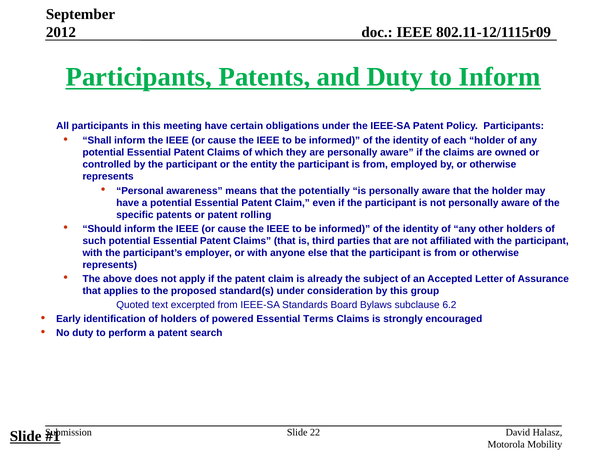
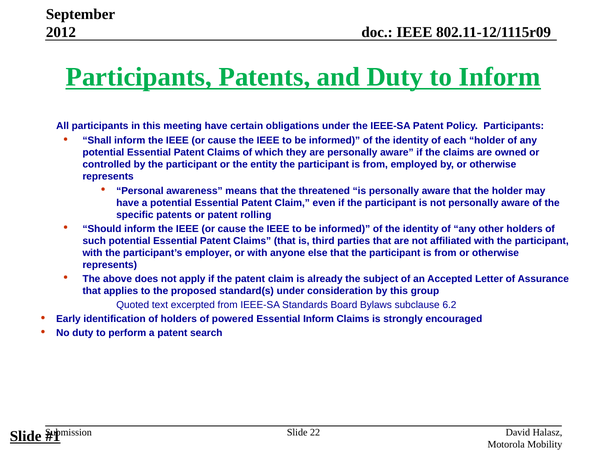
potentially: potentially -> threatened
Essential Terms: Terms -> Inform
